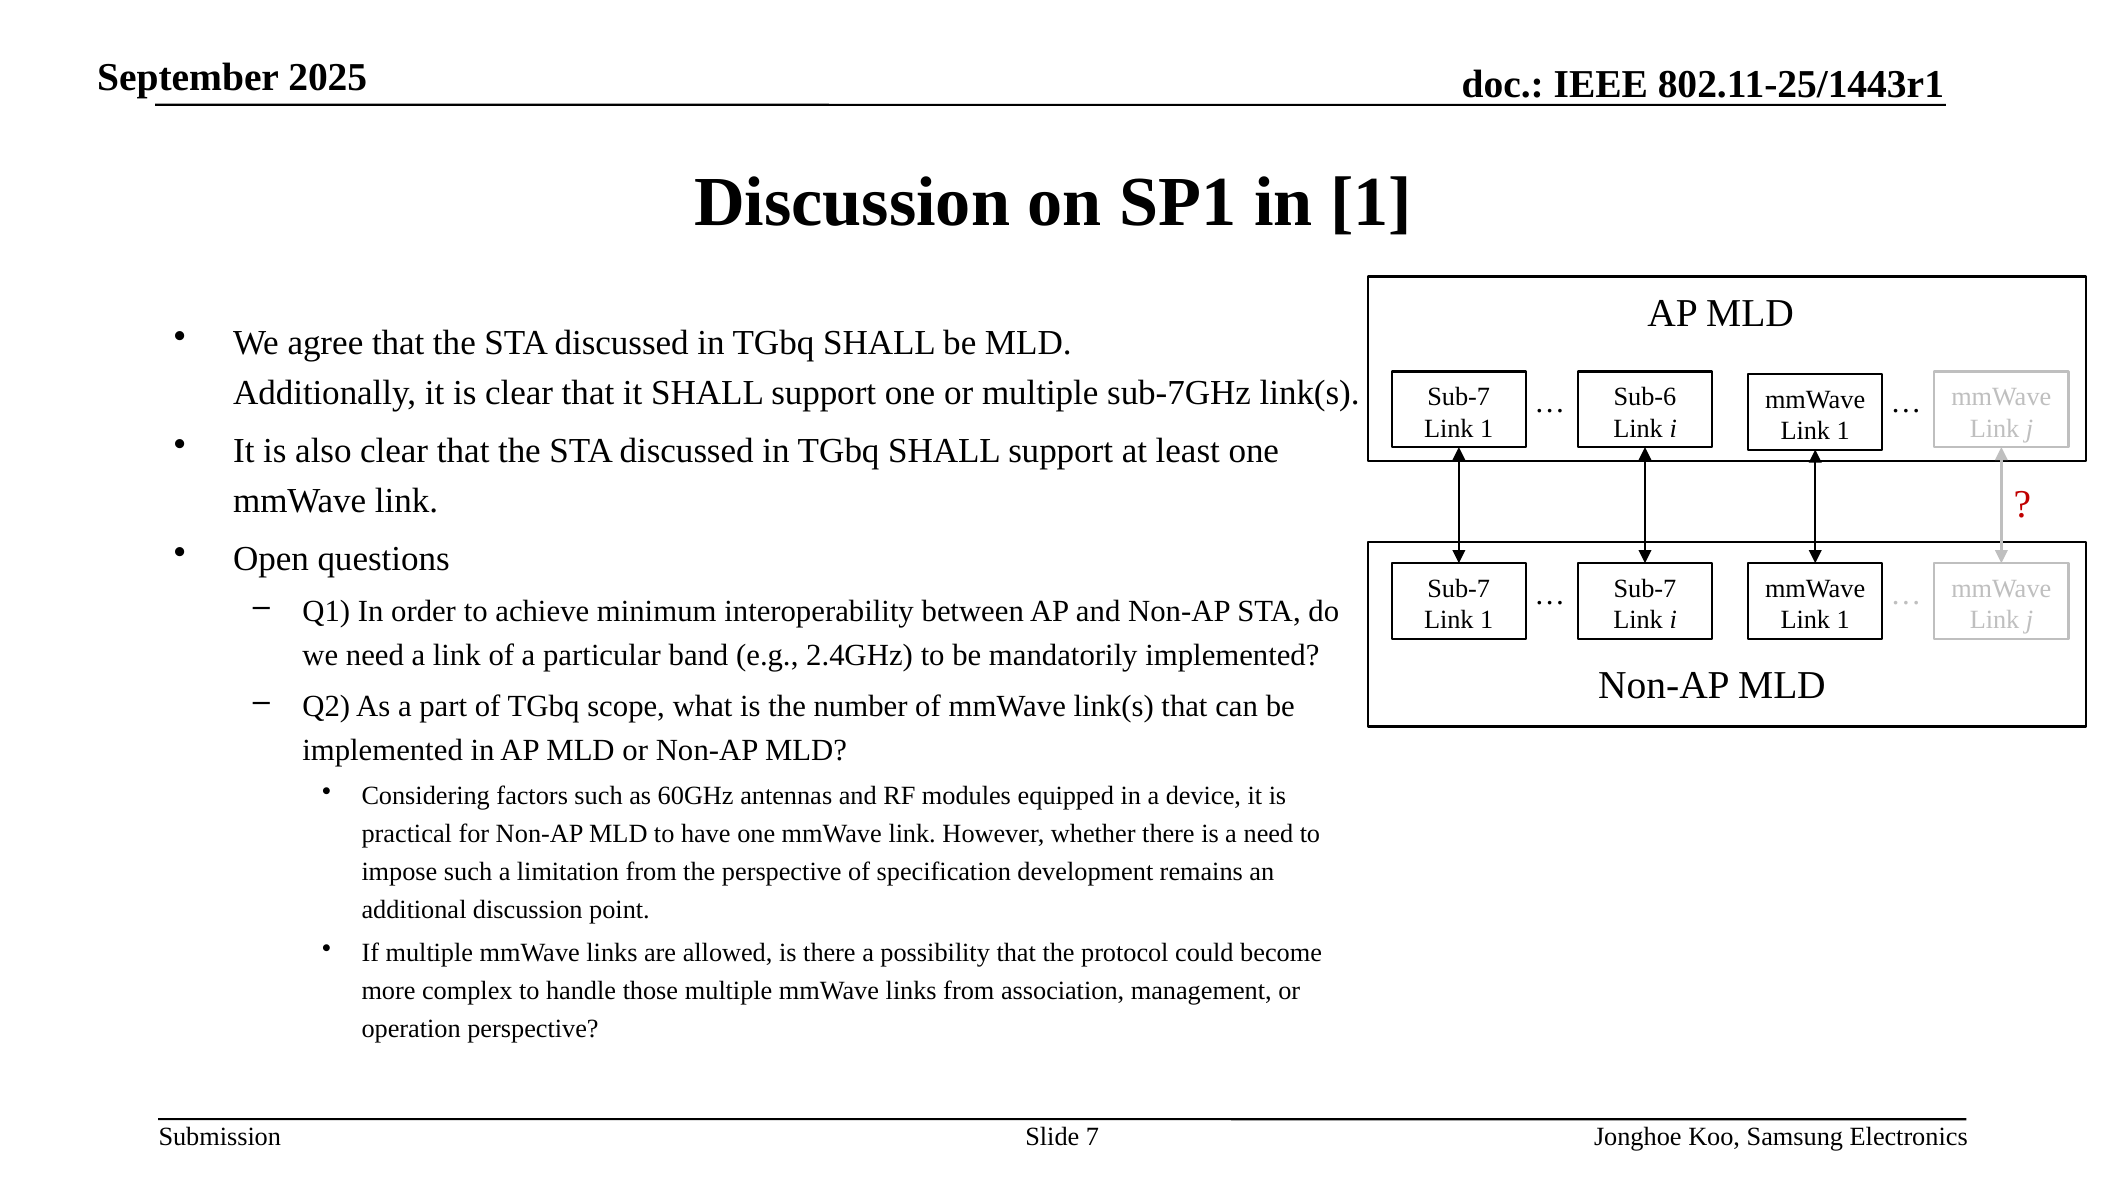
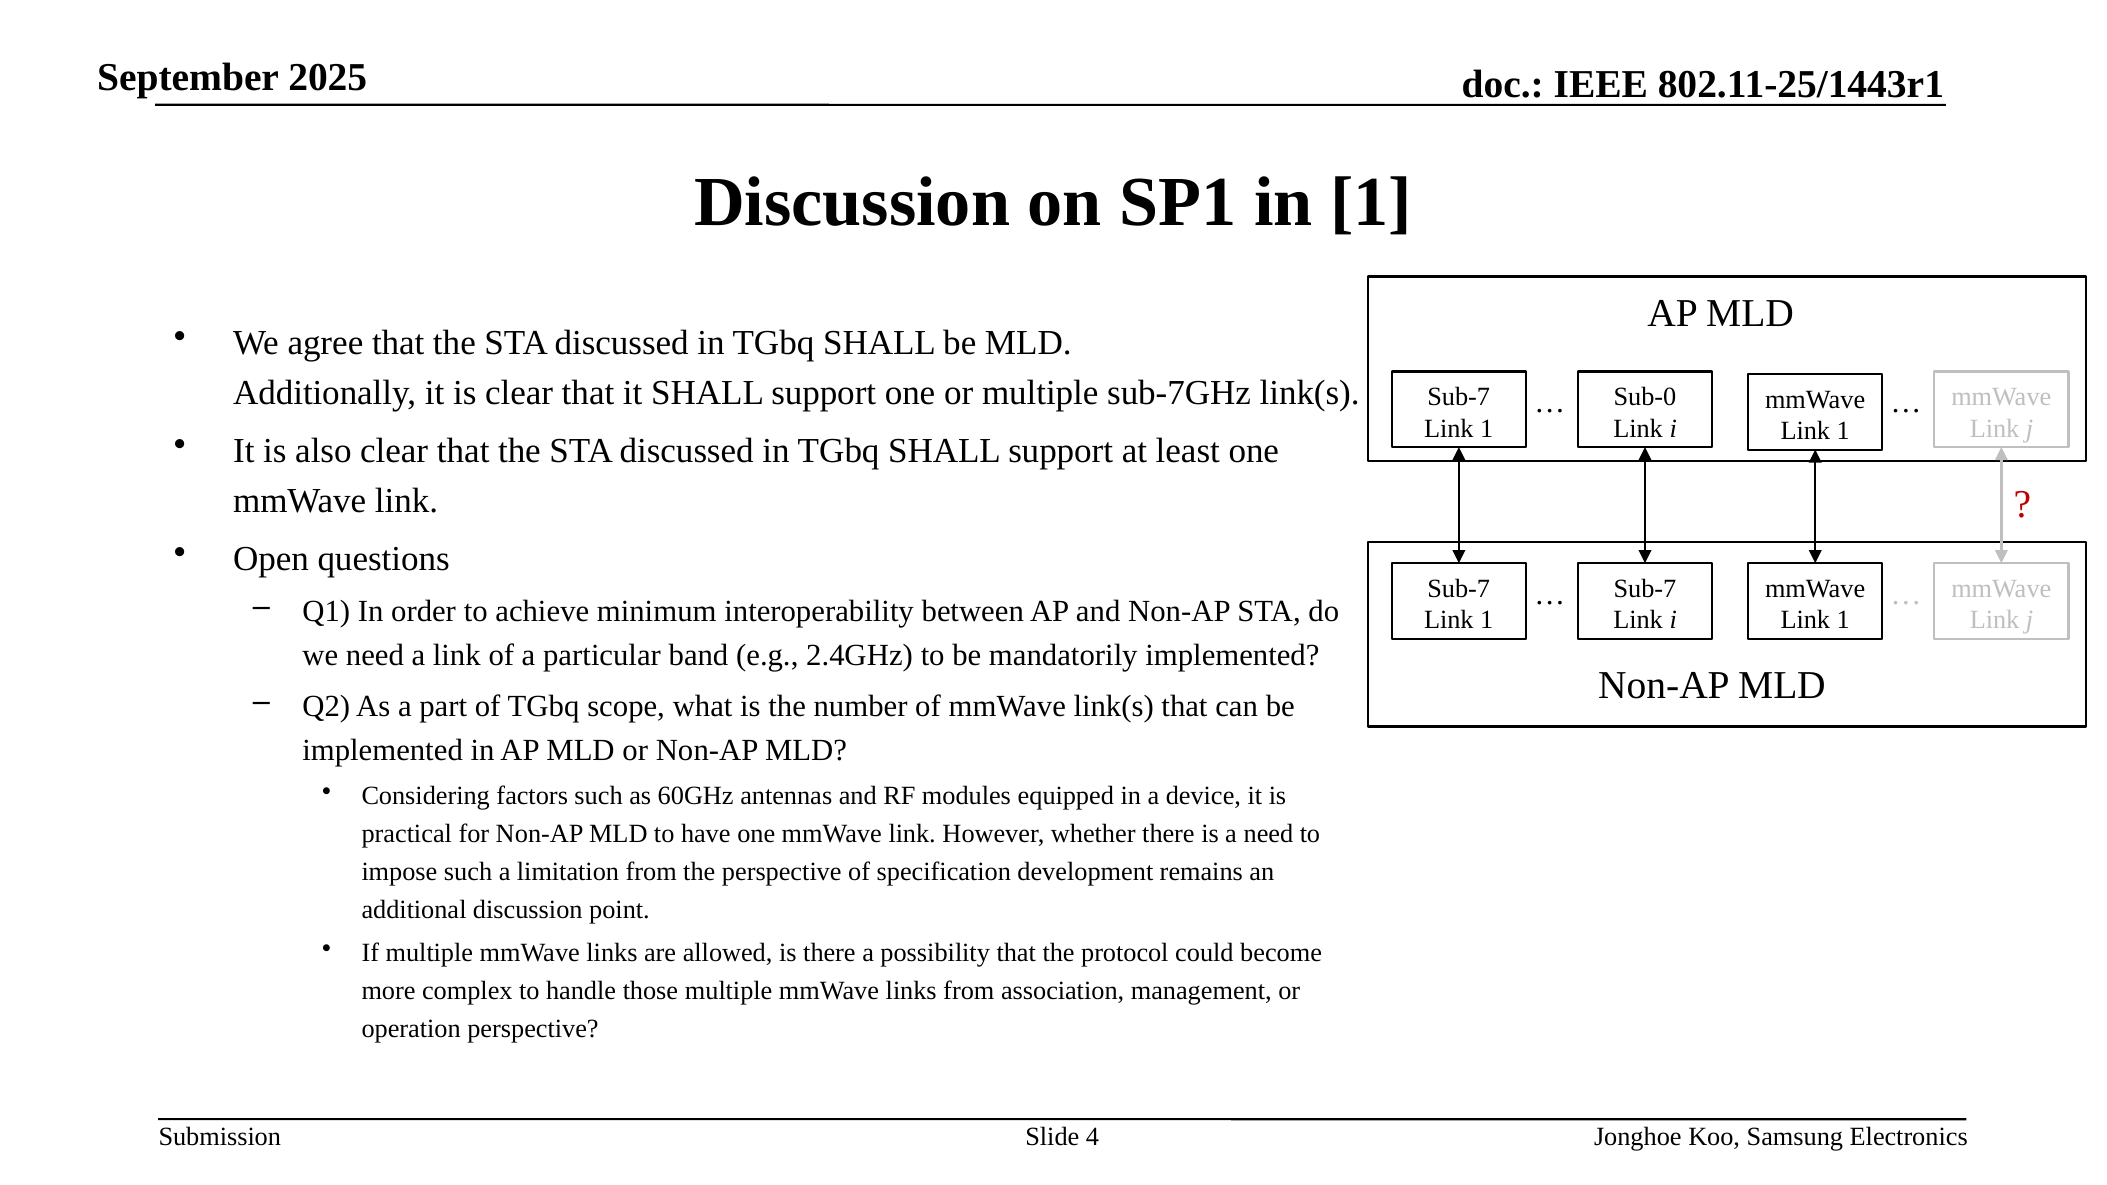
Sub-6: Sub-6 -> Sub-0
7: 7 -> 4
